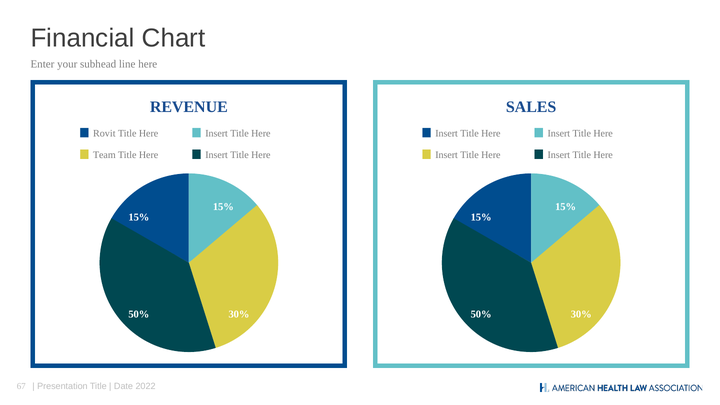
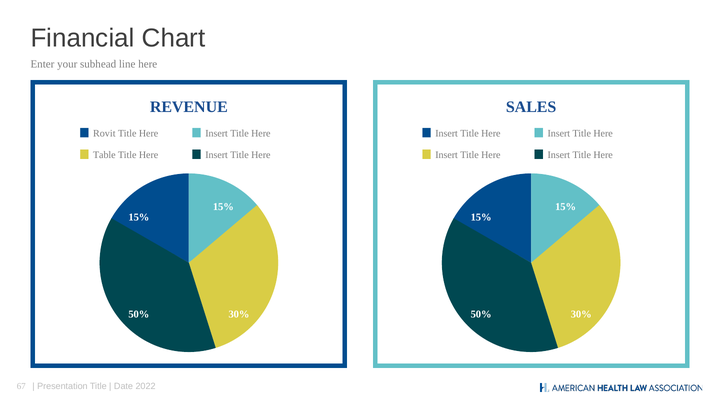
Team: Team -> Table
